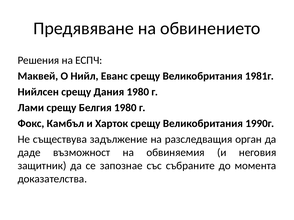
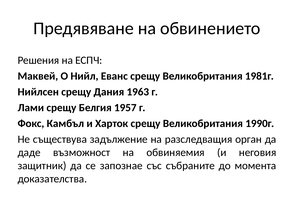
Дания 1980: 1980 -> 1963
Белгия 1980: 1980 -> 1957
